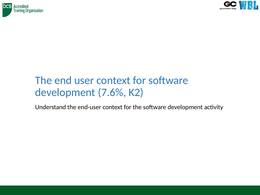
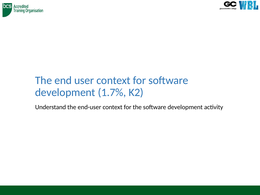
7.6%: 7.6% -> 1.7%
